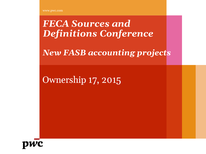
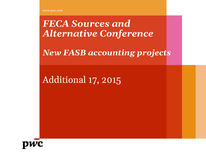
Definitions: Definitions -> Alternative
Ownership: Ownership -> Additional
